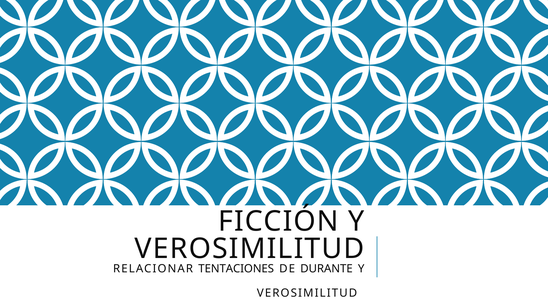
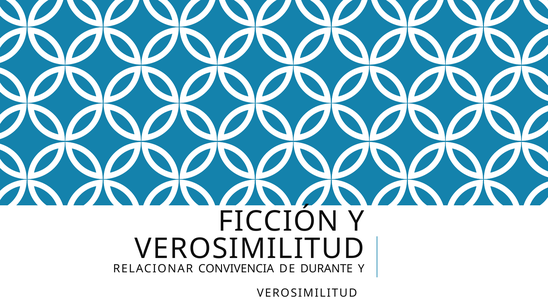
TENTACIONES: TENTACIONES -> CONVIVENCIA
